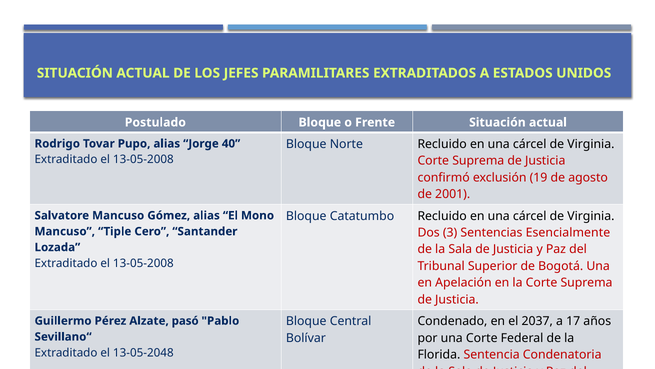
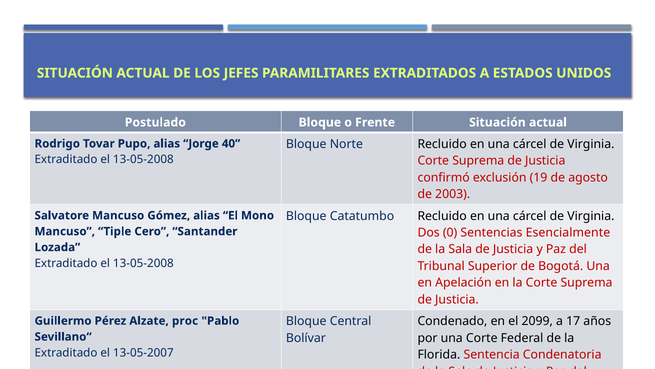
2001: 2001 -> 2003
3: 3 -> 0
2037: 2037 -> 2099
pasó: pasó -> proc
13-05-2048: 13-05-2048 -> 13-05-2007
